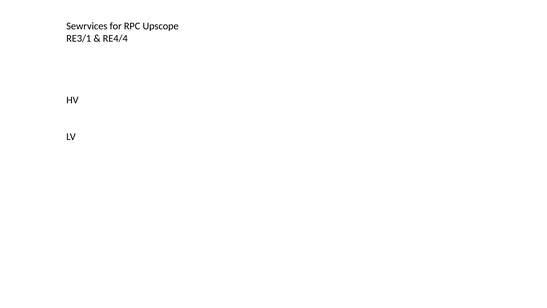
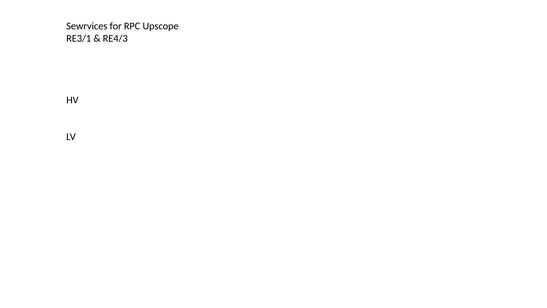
RE4/4: RE4/4 -> RE4/3
